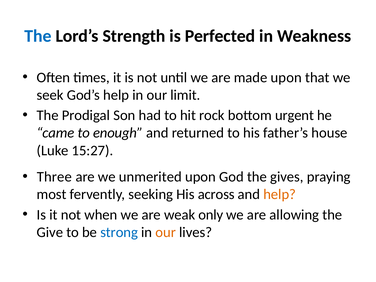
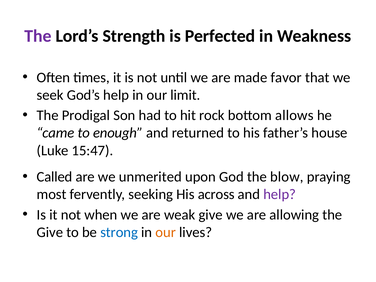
The at (38, 36) colour: blue -> purple
made upon: upon -> favor
urgent: urgent -> allows
15:27: 15:27 -> 15:47
Three: Three -> Called
gives: gives -> blow
help at (280, 194) colour: orange -> purple
weak only: only -> give
